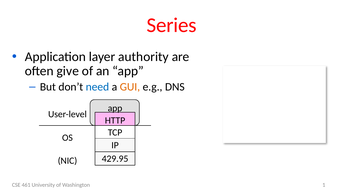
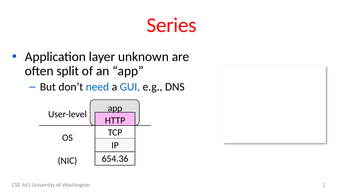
authority: authority -> unknown
give: give -> split
GUI colour: orange -> blue
429.95: 429.95 -> 654.36
